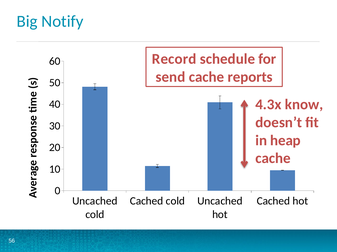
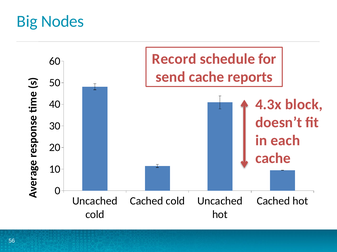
Notify: Notify -> Nodes
know: know -> block
heap: heap -> each
